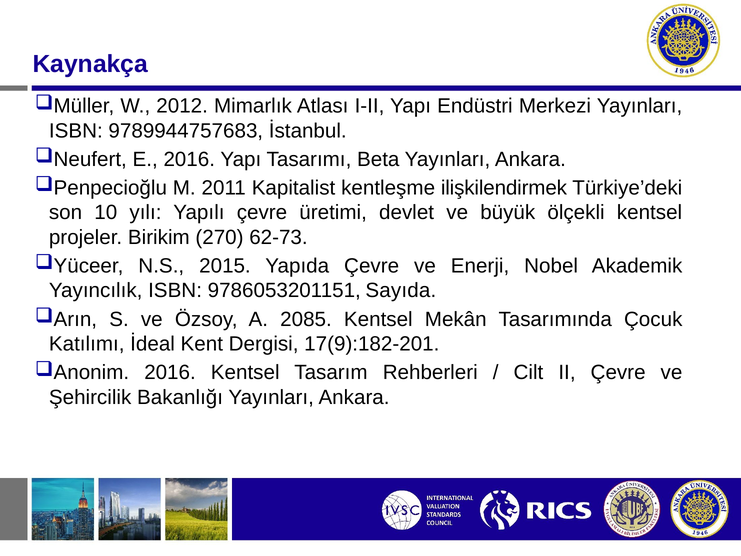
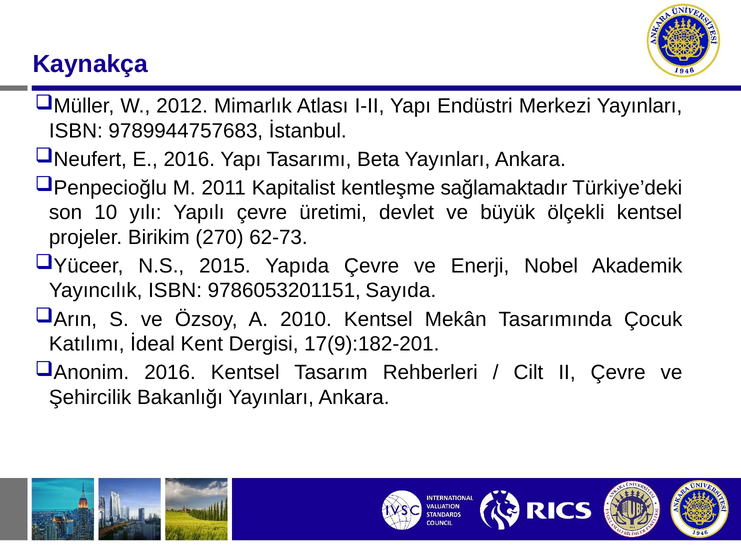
ilişkilendirmek: ilişkilendirmek -> sağlamaktadır
2085: 2085 -> 2010
